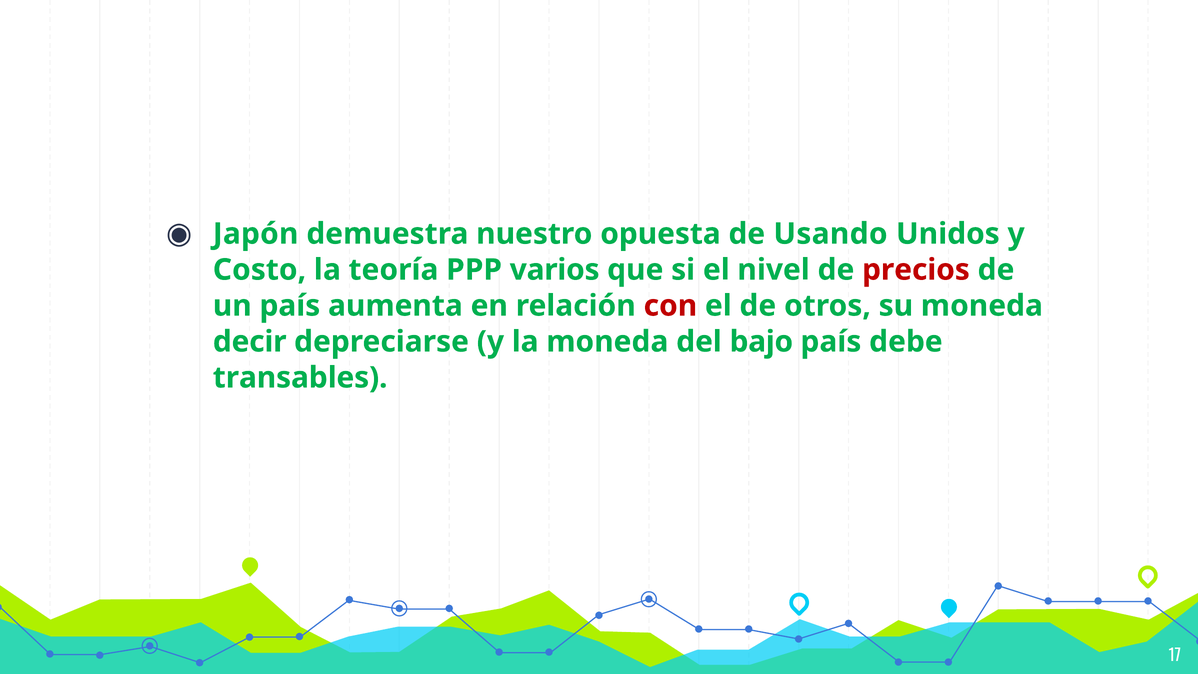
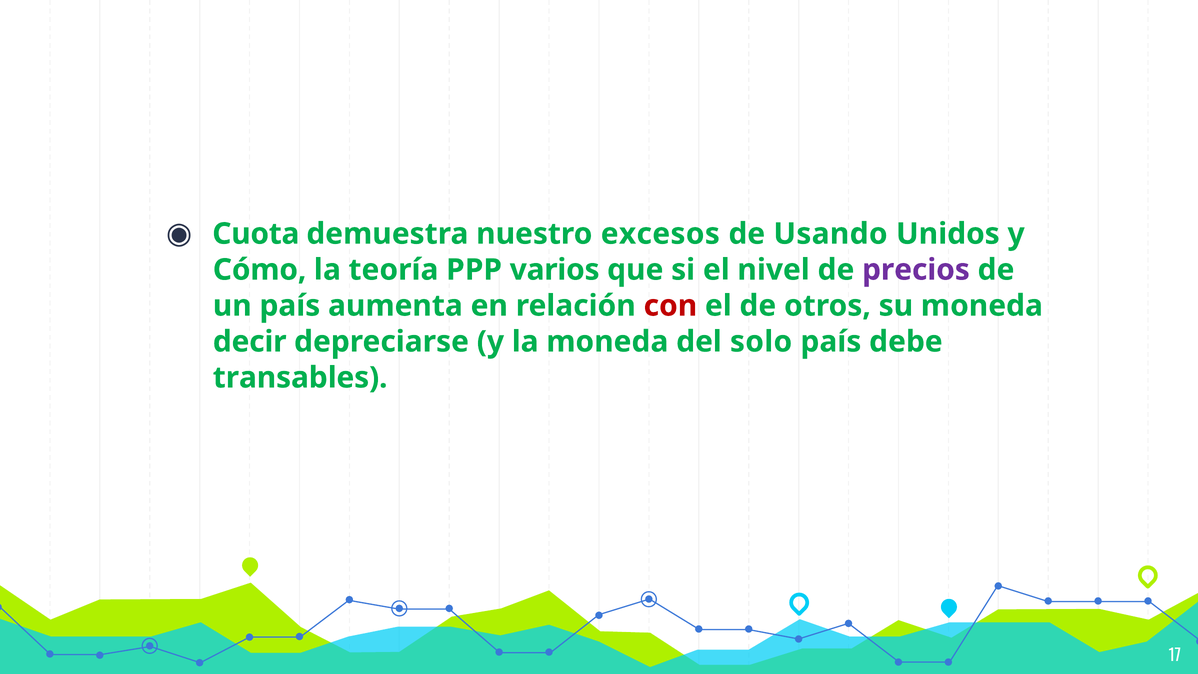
Japón: Japón -> Cuota
opuesta: opuesta -> excesos
Costo: Costo -> Cómo
precios colour: red -> purple
bajo: bajo -> solo
